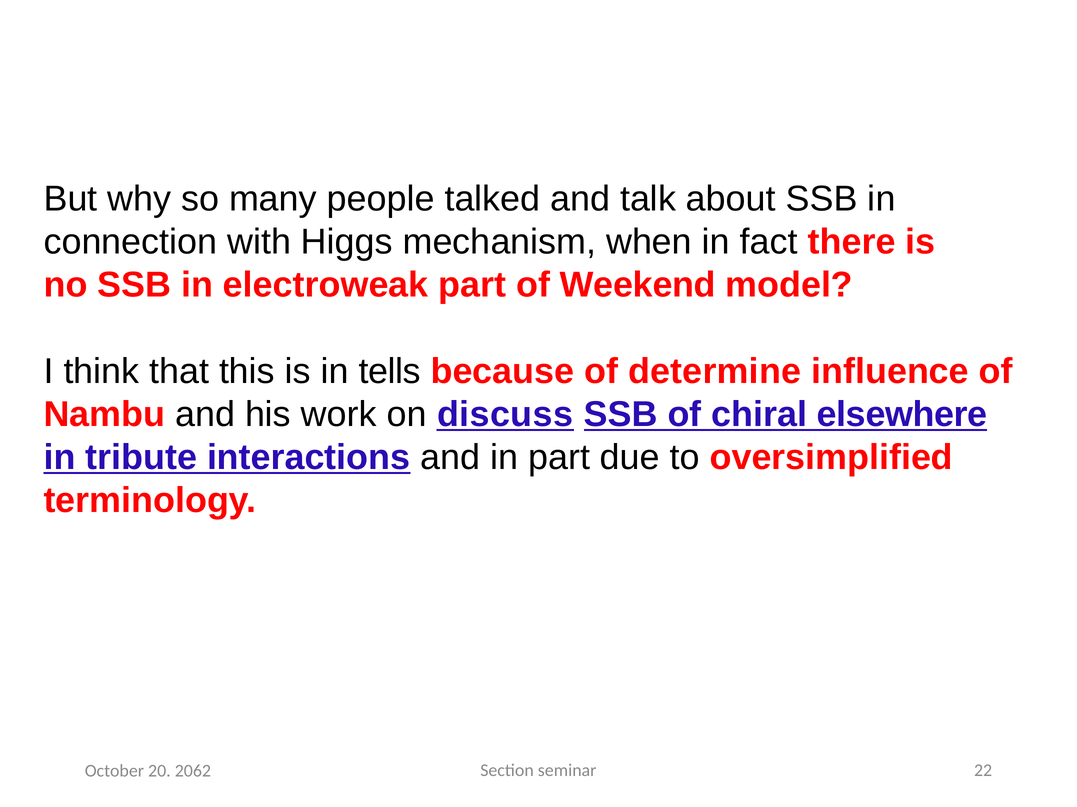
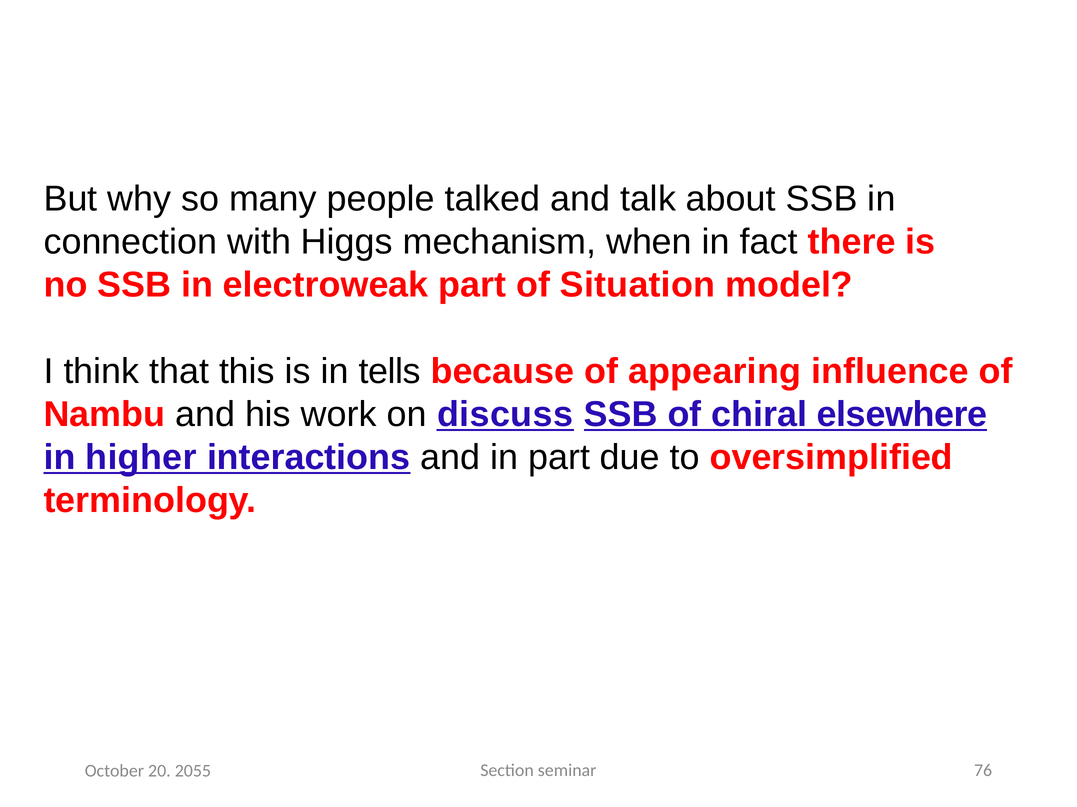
Weekend: Weekend -> Situation
determine: determine -> appearing
tribute: tribute -> higher
22: 22 -> 76
2062: 2062 -> 2055
